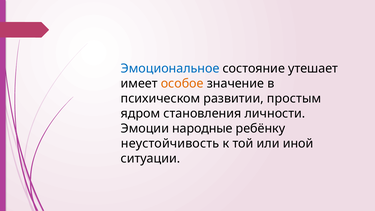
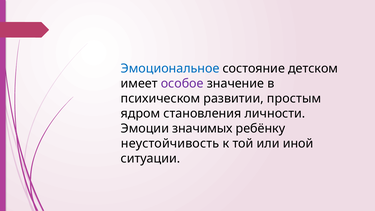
утешает: утешает -> детском
особое colour: orange -> purple
народные: народные -> значимых
